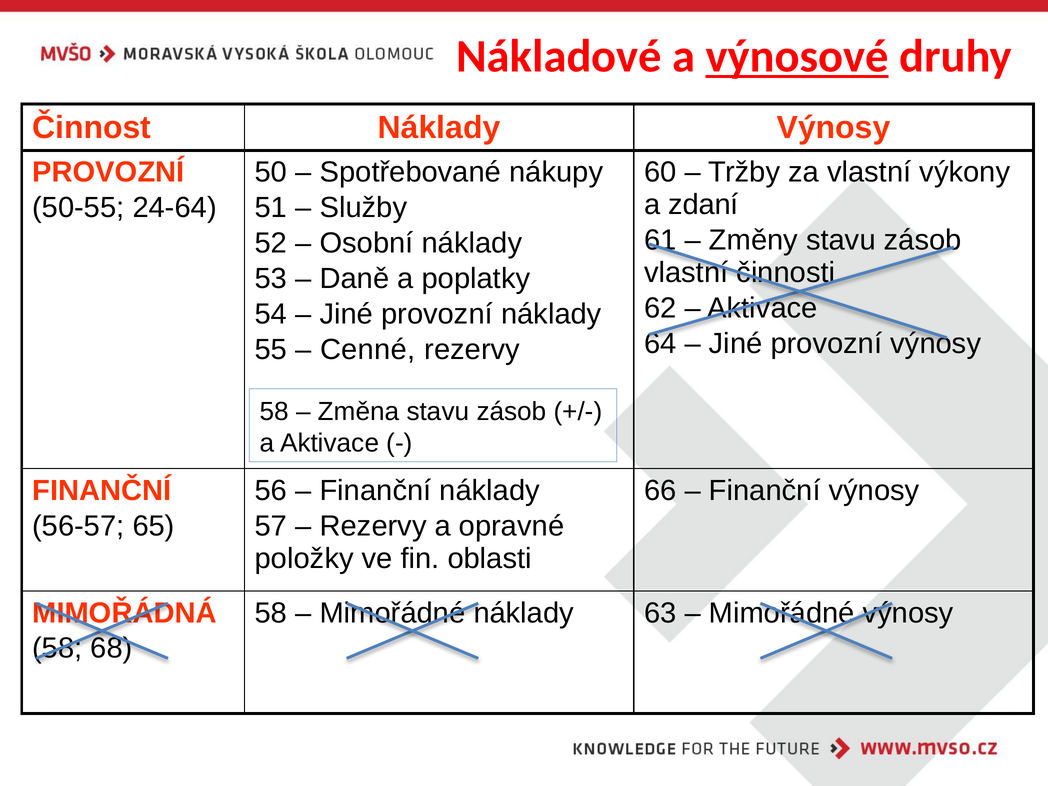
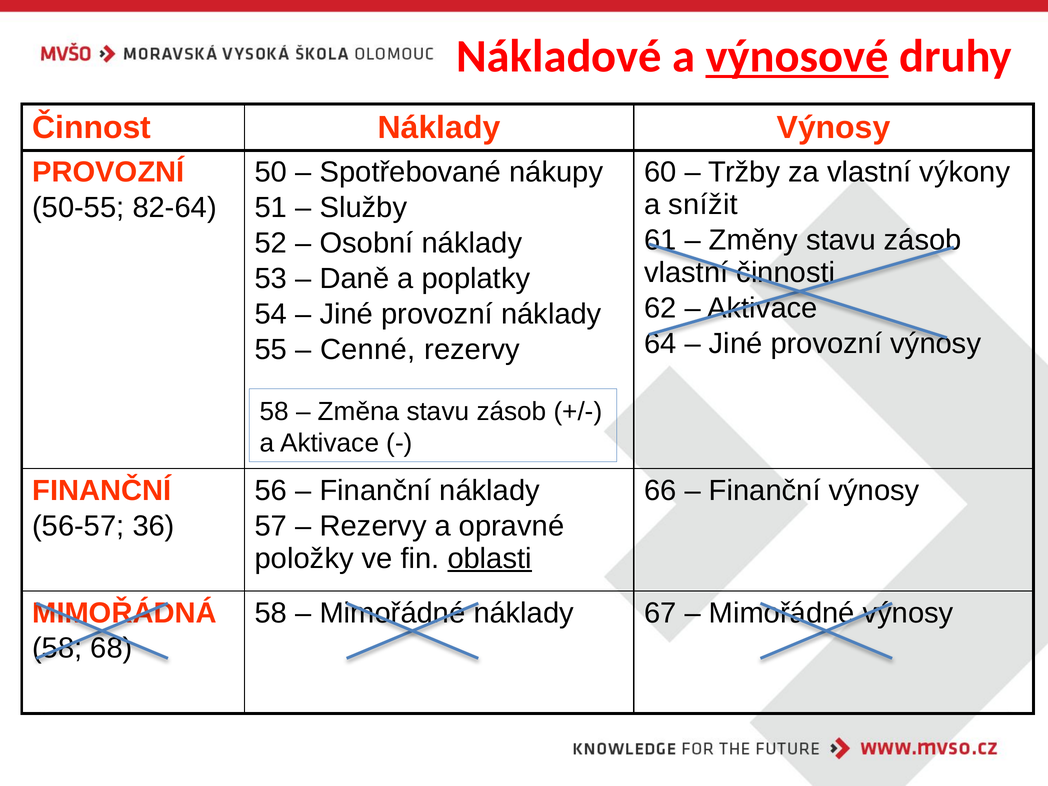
zdaní: zdaní -> snížit
24-64: 24-64 -> 82-64
65: 65 -> 36
oblasti underline: none -> present
63: 63 -> 67
